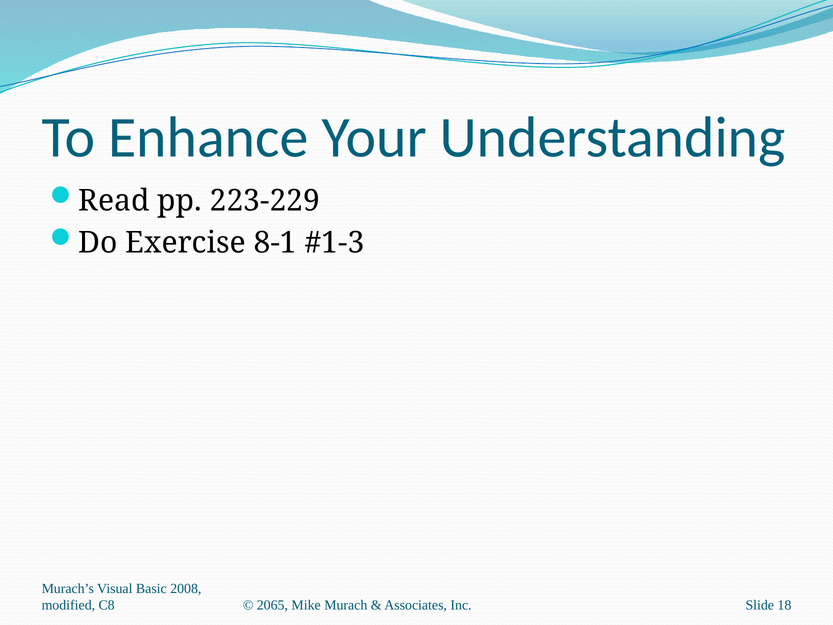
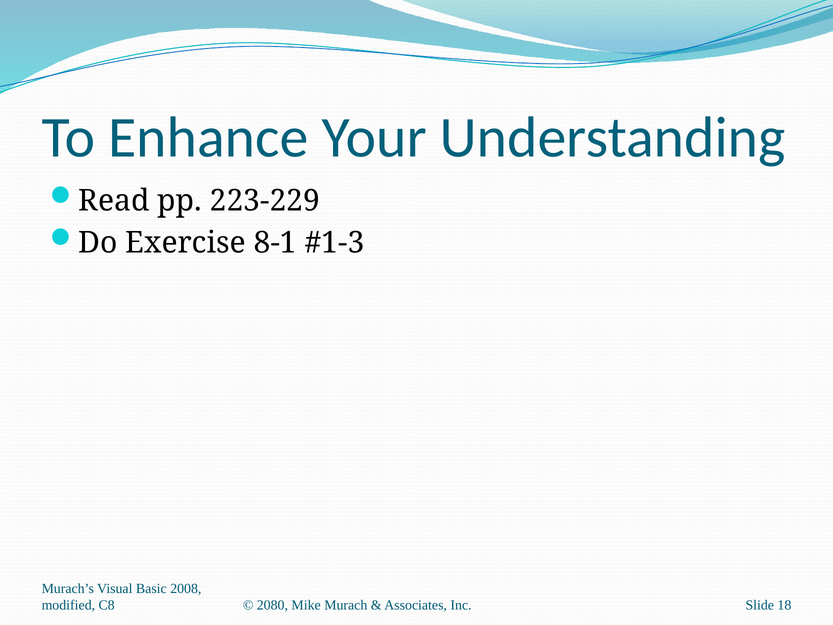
2065: 2065 -> 2080
